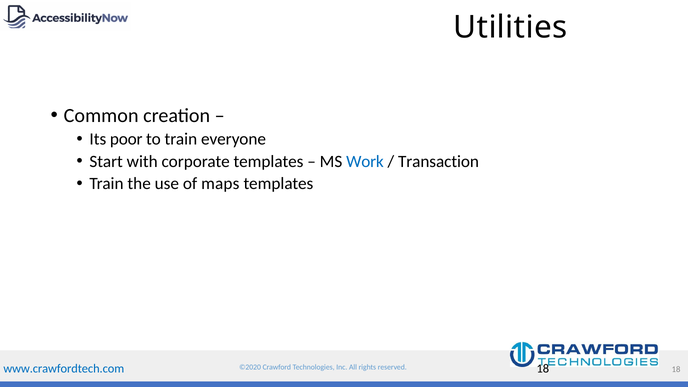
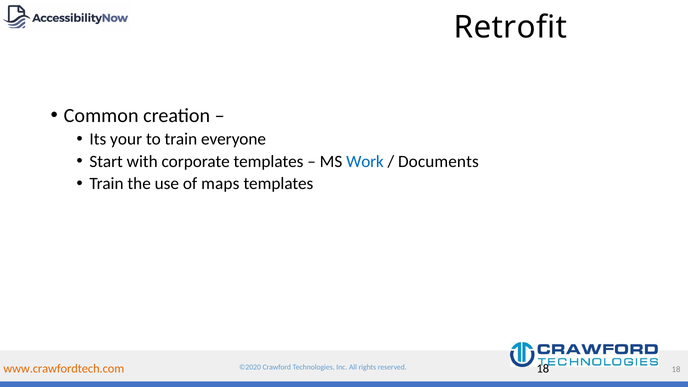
Utilities: Utilities -> Retrofit
poor: poor -> your
Transaction: Transaction -> Documents
www.crawfordtech.com colour: blue -> orange
